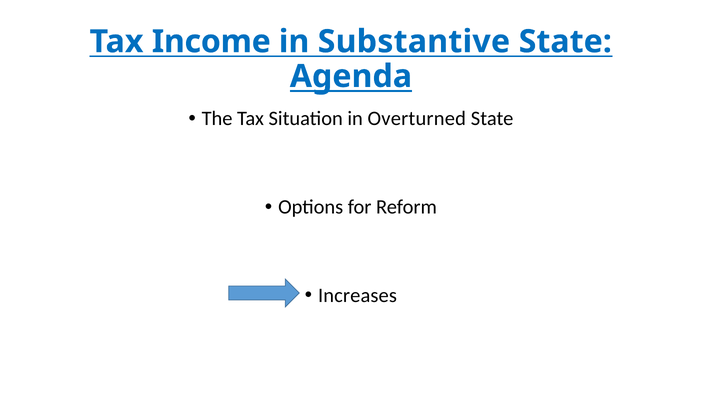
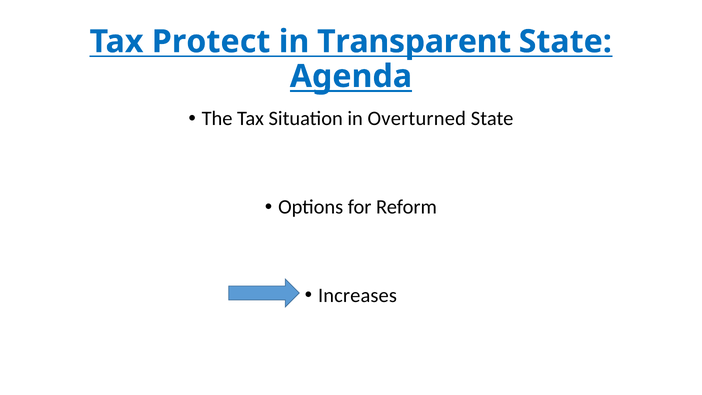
Income: Income -> Protect
Substantive: Substantive -> Transparent
